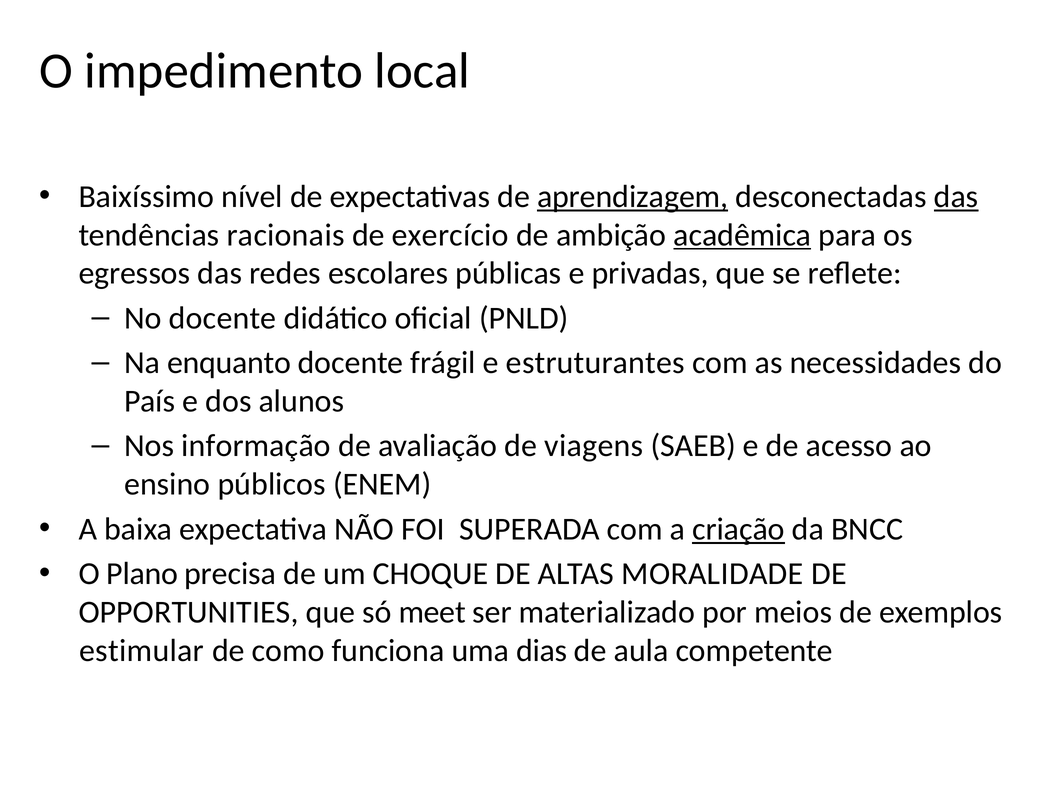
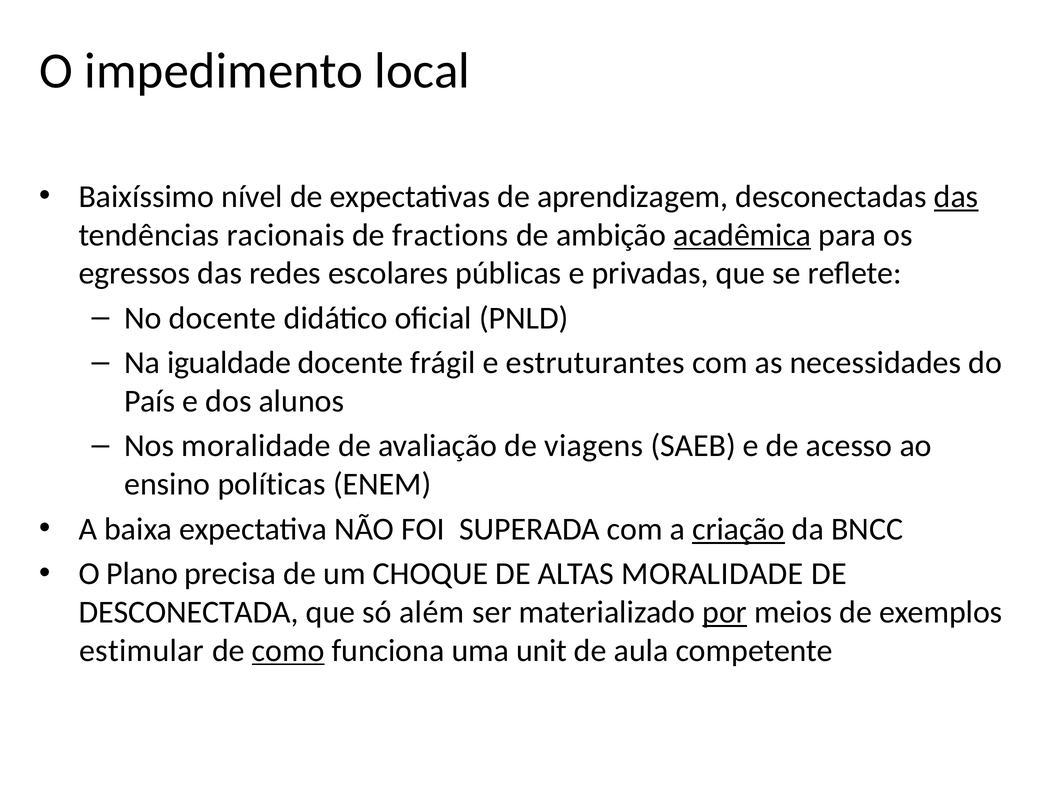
aprendizagem underline: present -> none
exercício: exercício -> fractions
enquanto: enquanto -> igualdade
Nos informação: informação -> moralidade
públicos: públicos -> políticas
OPPORTUNITIES: OPPORTUNITIES -> DESCONECTADA
meet: meet -> além
por underline: none -> present
como underline: none -> present
dias: dias -> unit
